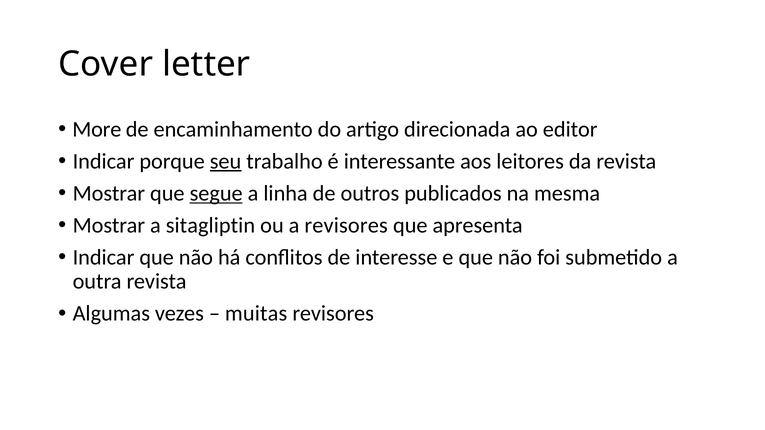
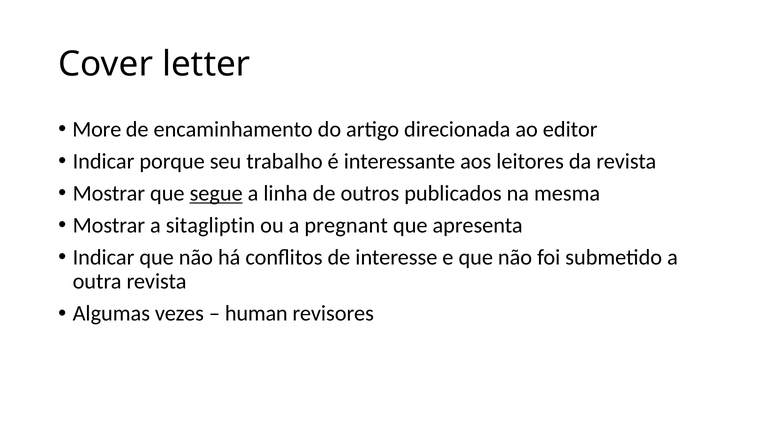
seu underline: present -> none
a revisores: revisores -> pregnant
muitas: muitas -> human
